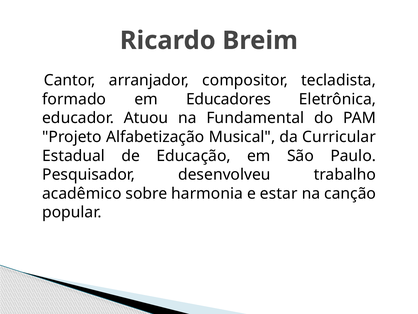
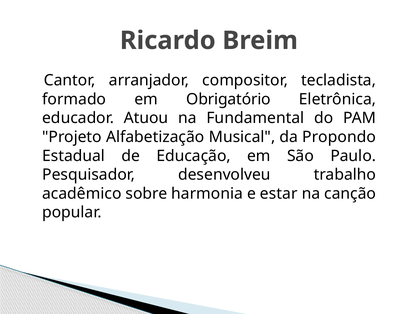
Educadores: Educadores -> Obrigatório
Curricular: Curricular -> Propondo
